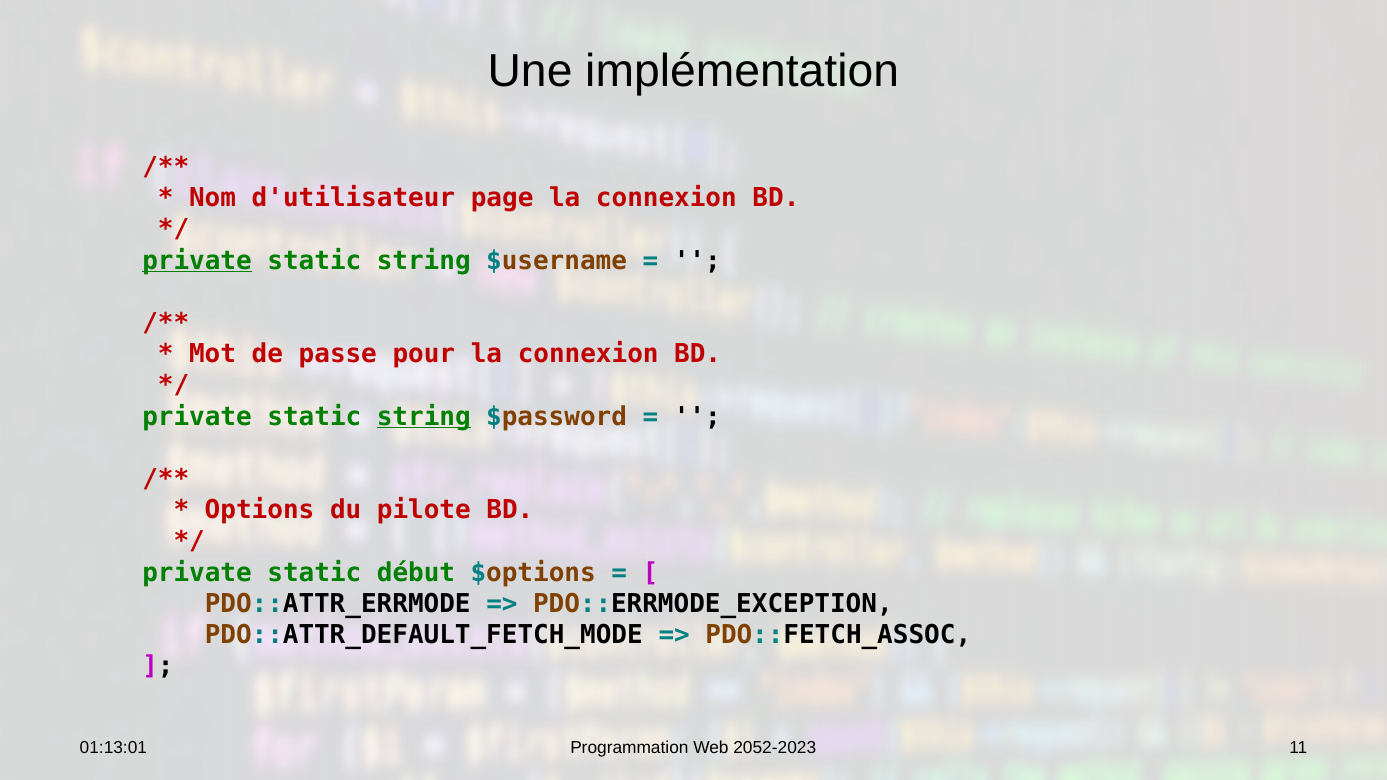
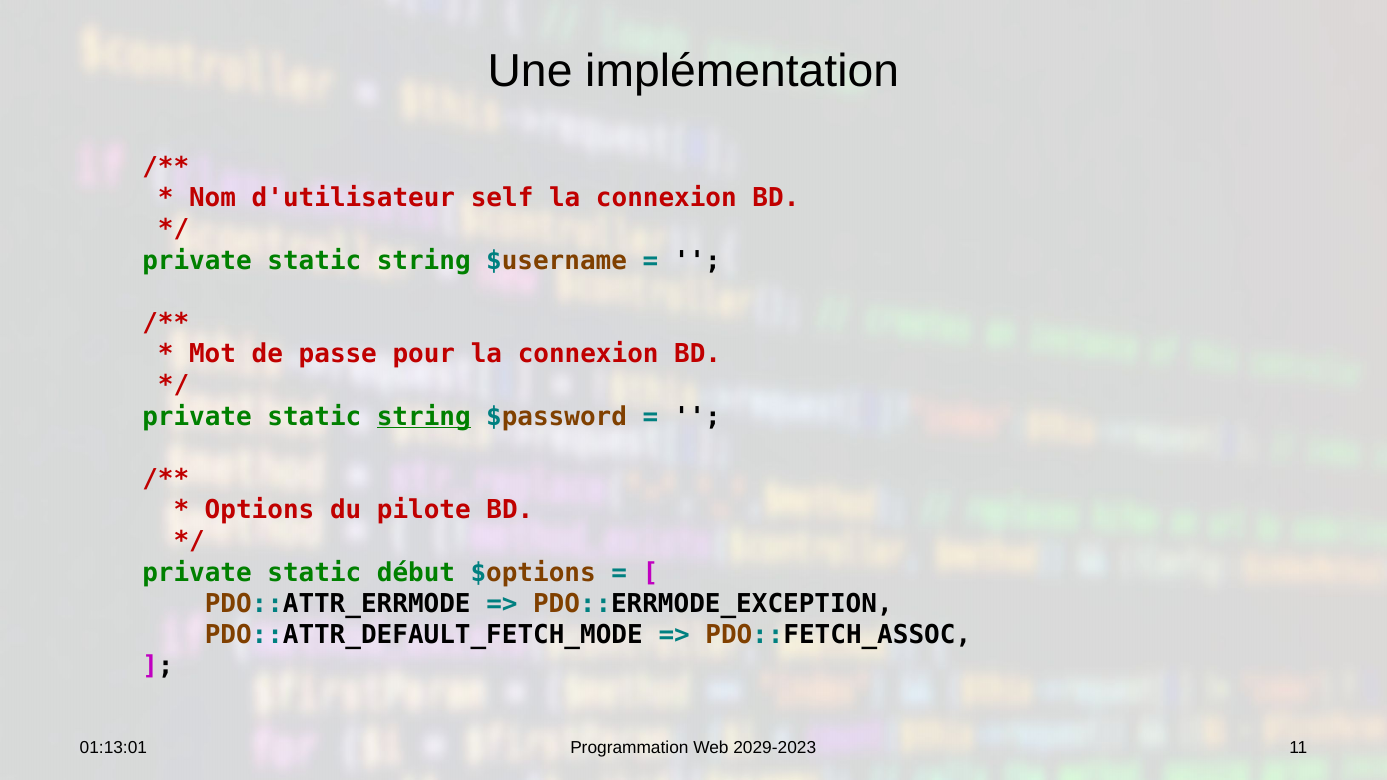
page: page -> self
private at (197, 261) underline: present -> none
2052-2023: 2052-2023 -> 2029-2023
